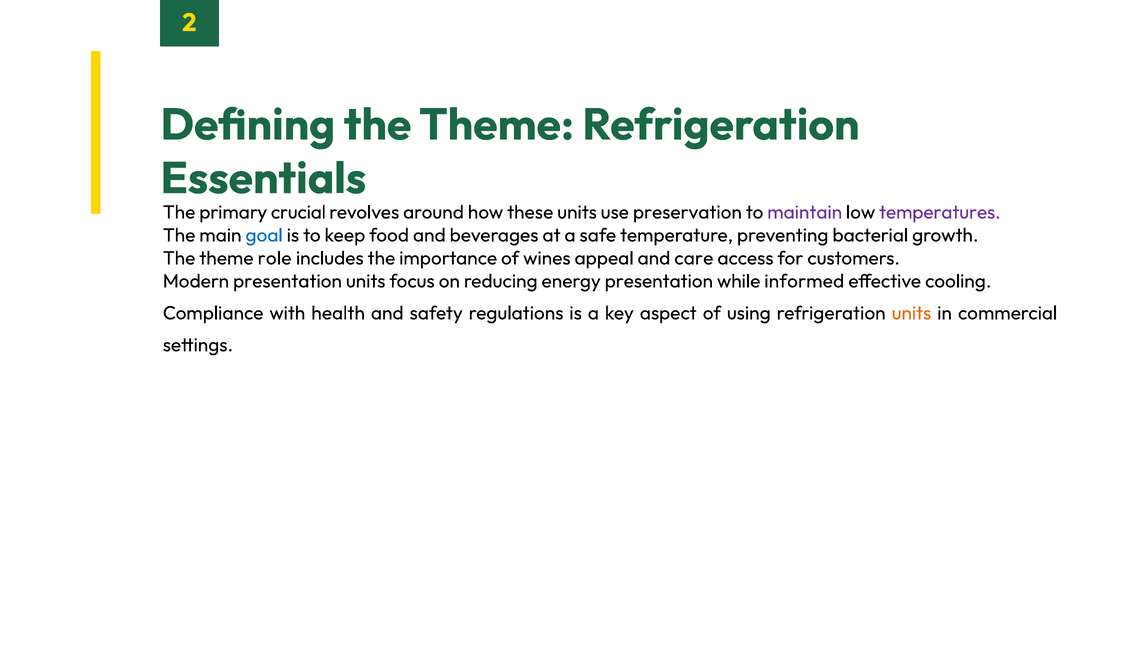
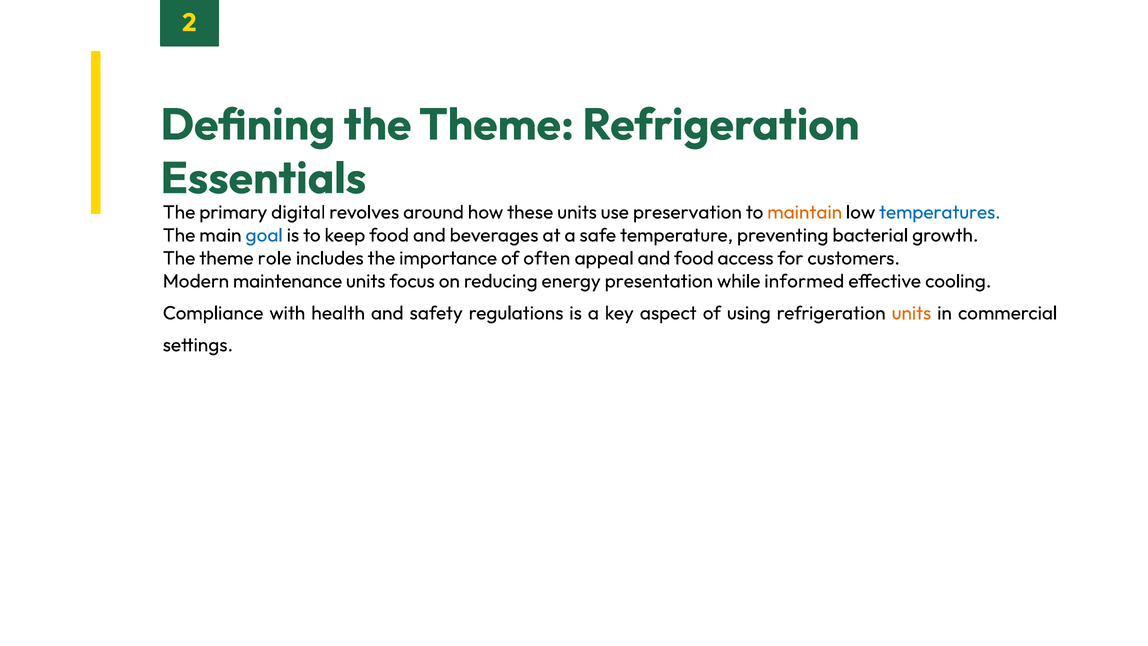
crucial: crucial -> digital
maintain colour: purple -> orange
temperatures colour: purple -> blue
wines: wines -> often
and care: care -> food
Modern presentation: presentation -> maintenance
